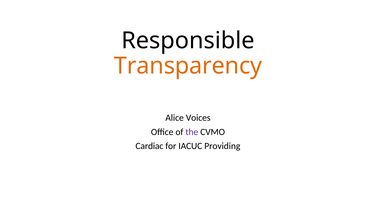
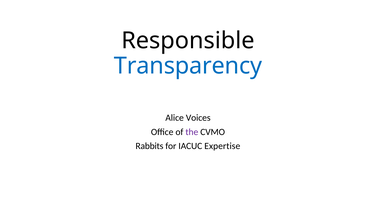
Transparency colour: orange -> blue
Cardiac: Cardiac -> Rabbits
Providing: Providing -> Expertise
